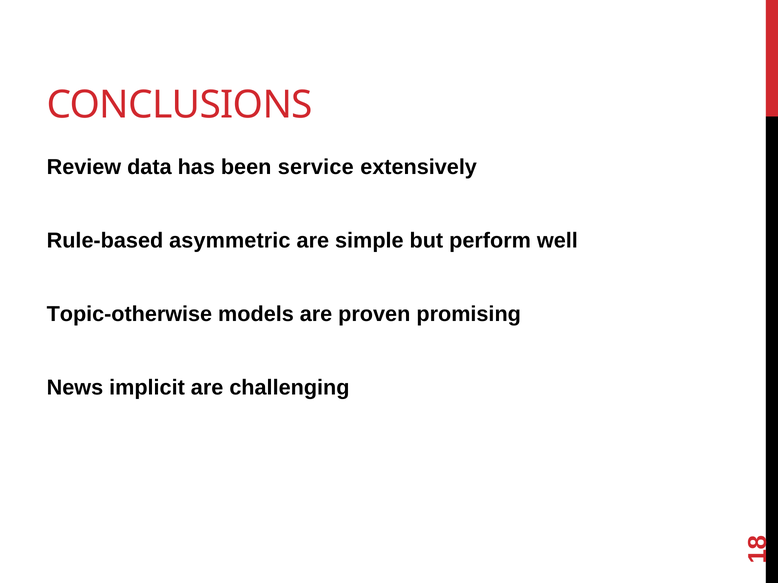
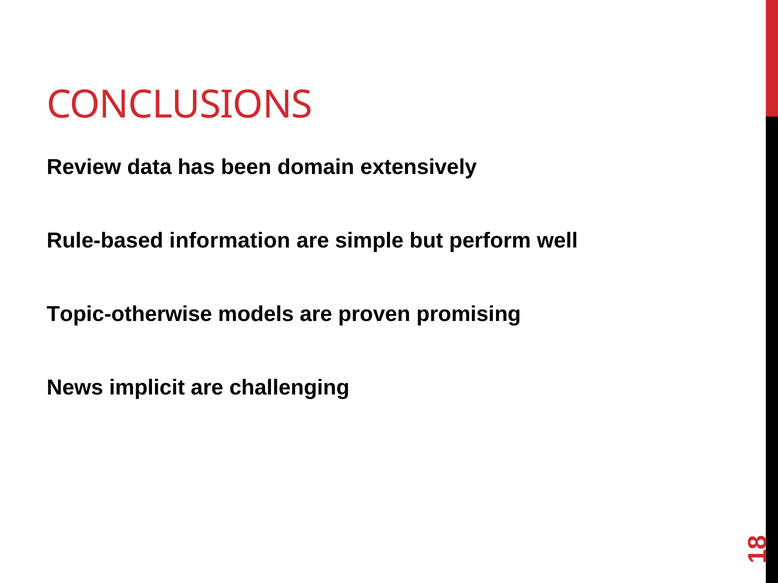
service: service -> domain
asymmetric: asymmetric -> information
